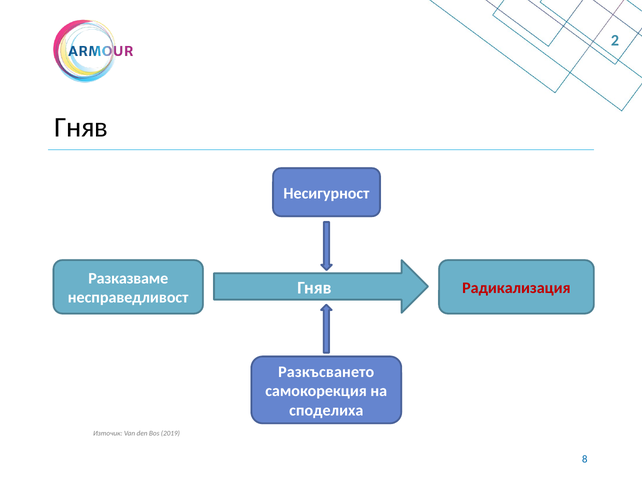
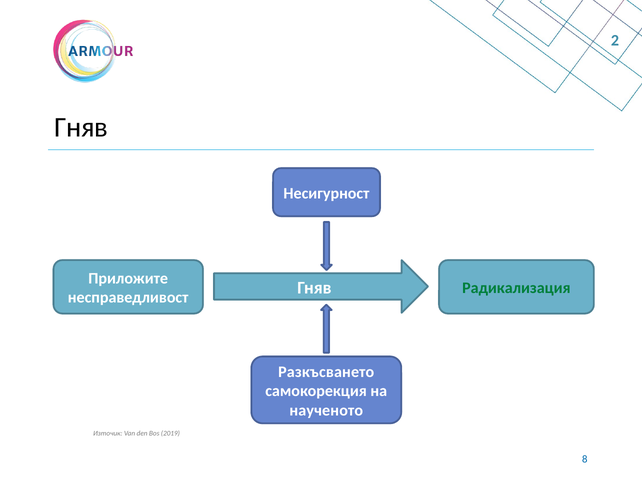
Разказваме: Разказваме -> Приложите
Радикализация colour: red -> green
споделиха: споделиха -> наученото
